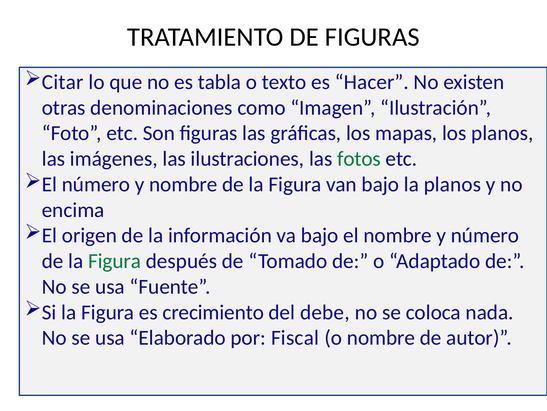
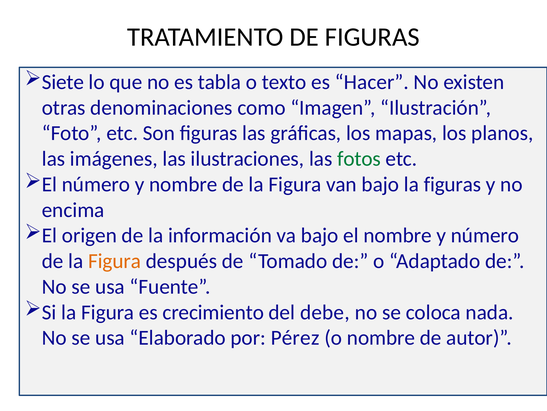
Citar: Citar -> Siete
la planos: planos -> figuras
Figura at (115, 261) colour: green -> orange
Fiscal: Fiscal -> Pérez
